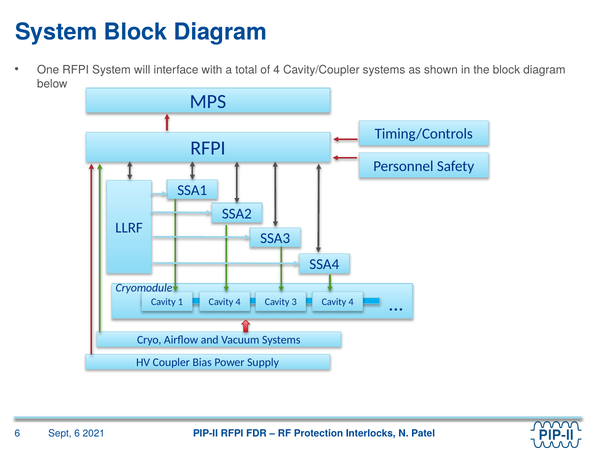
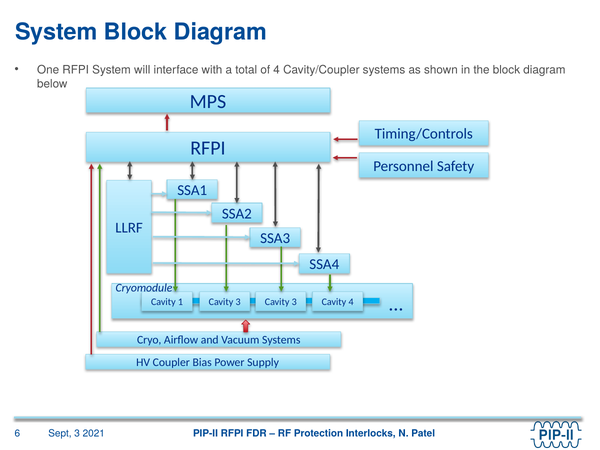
1 Cavity 4: 4 -> 3
Sept 6: 6 -> 3
